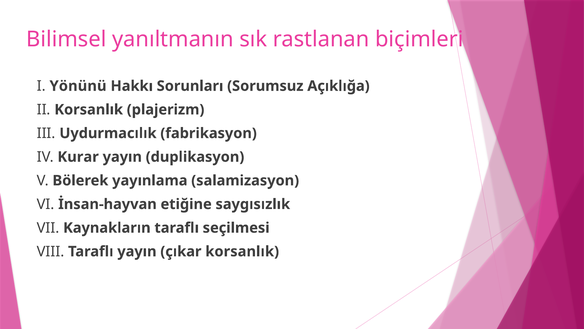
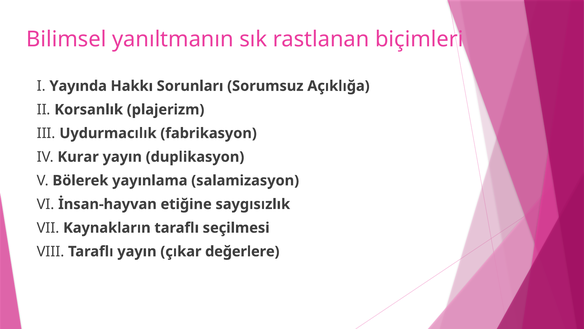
Yönünü: Yönünü -> Yayında
çıkar korsanlık: korsanlık -> değerlere
